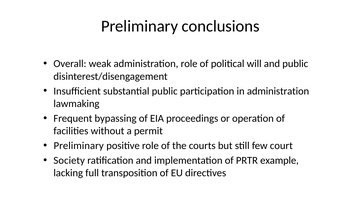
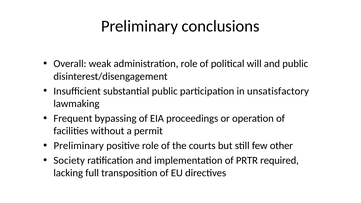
in administration: administration -> unsatisfactory
court: court -> other
example: example -> required
